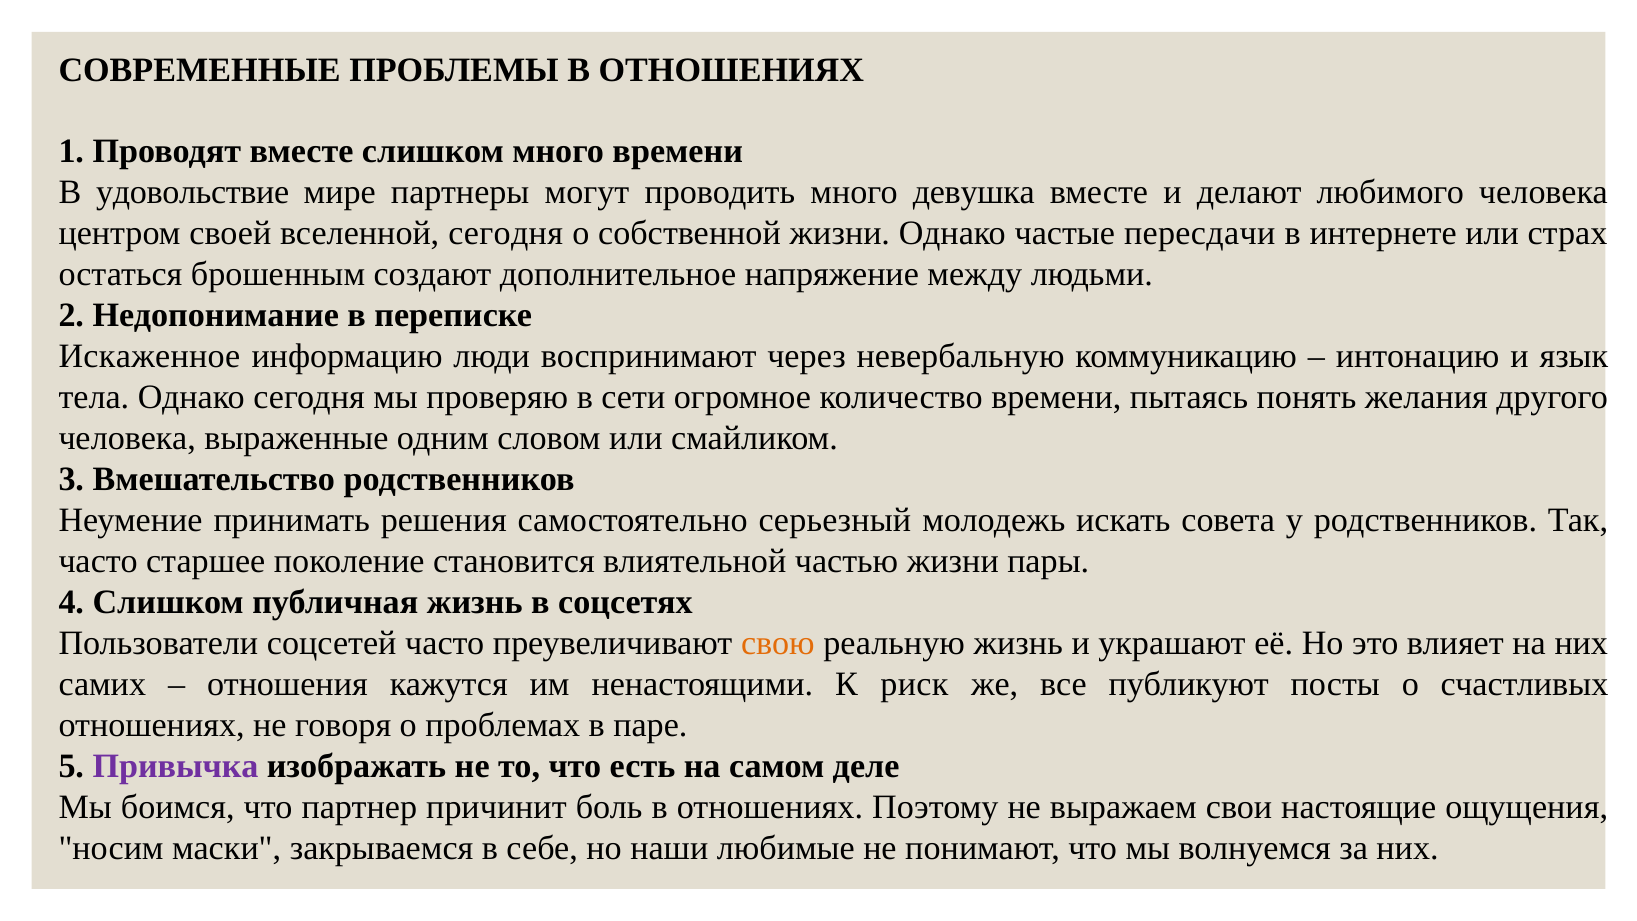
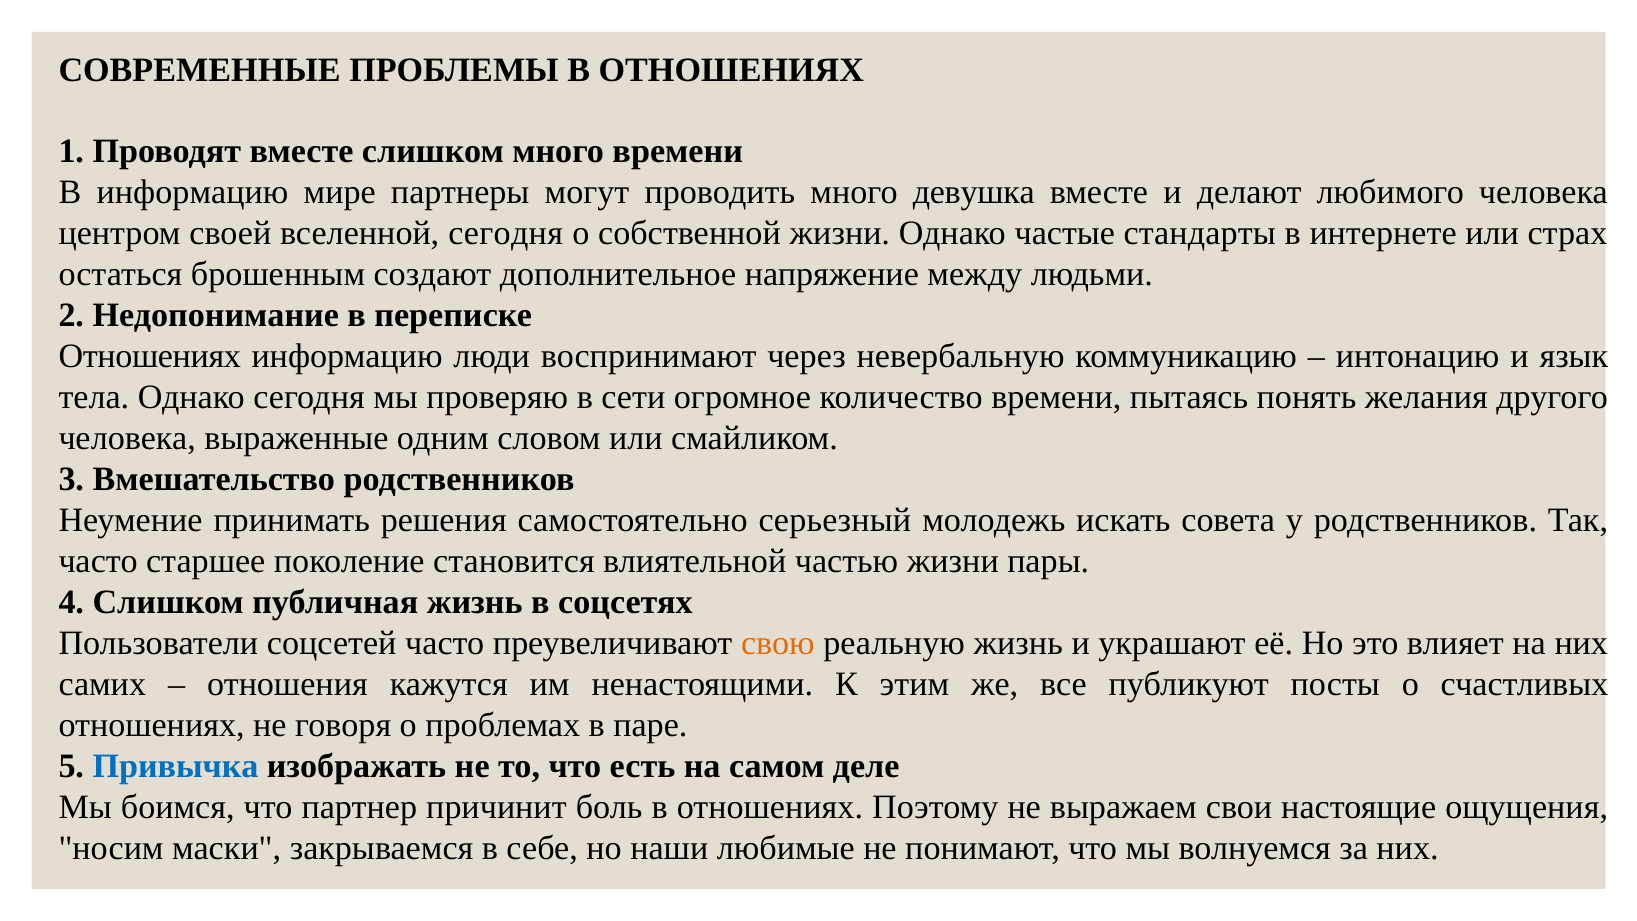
В удовольствие: удовольствие -> информацию
пересдачи: пересдачи -> стандарты
Искаженное at (149, 356): Искаженное -> Отношениях
риск: риск -> этим
Привычка colour: purple -> blue
